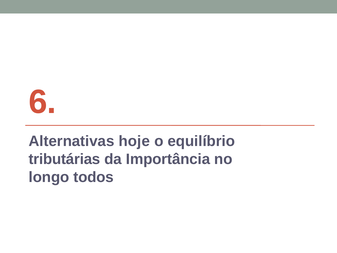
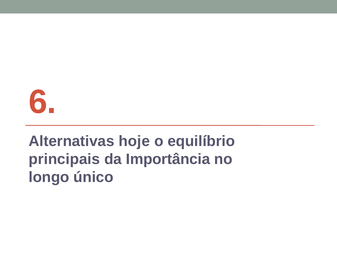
tributárias: tributárias -> principais
todos: todos -> único
